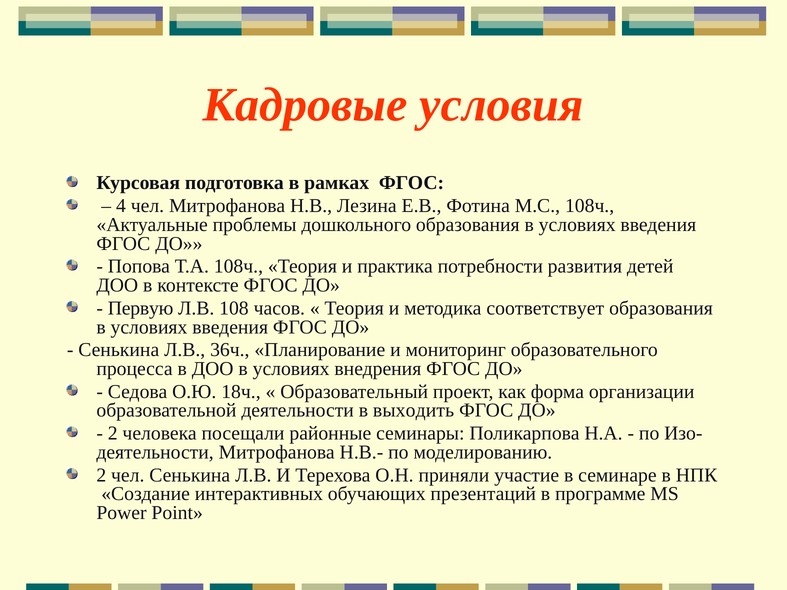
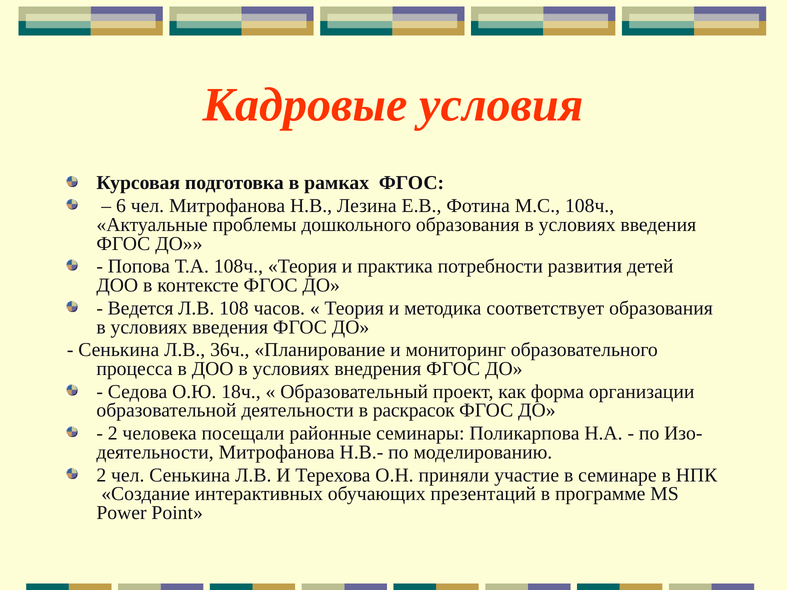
4: 4 -> 6
Первую: Первую -> Ведется
выходить: выходить -> раскрасок
